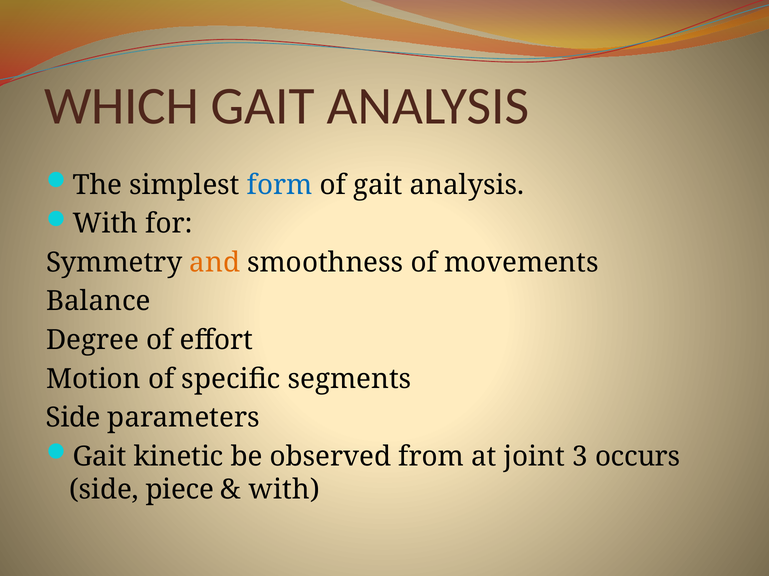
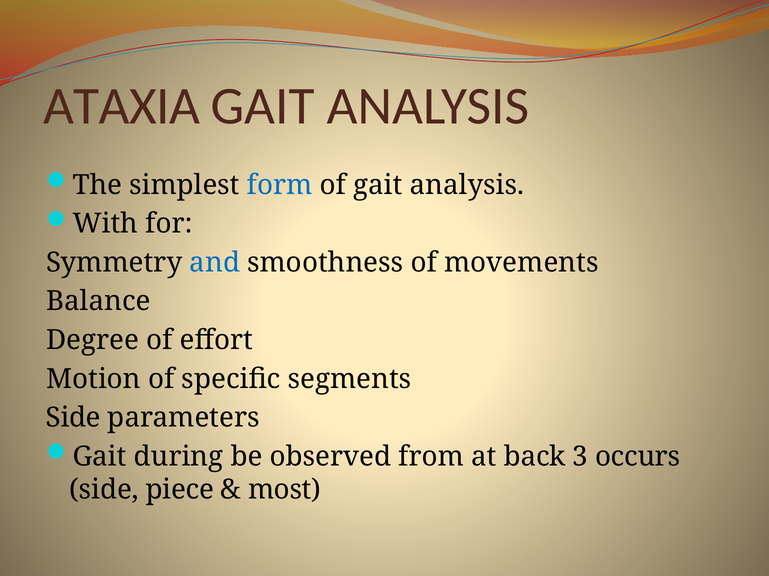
WHICH: WHICH -> ATAXIA
and colour: orange -> blue
kinetic: kinetic -> during
joint: joint -> back
with at (284, 490): with -> most
